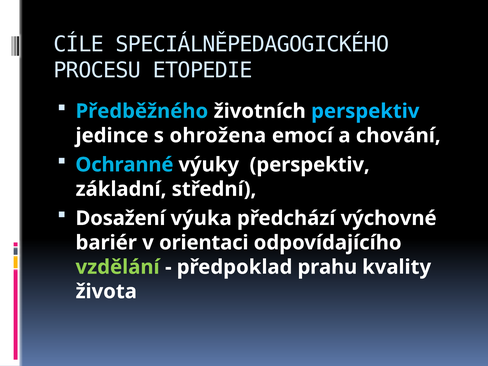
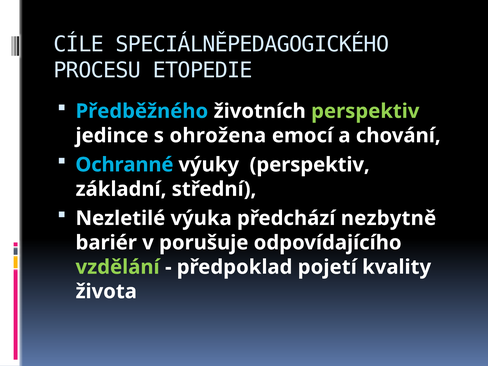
perspektiv at (365, 111) colour: light blue -> light green
Dosažení: Dosažení -> Nezletilé
výchovné: výchovné -> nezbytně
orientaci: orientaci -> porušuje
prahu: prahu -> pojetí
